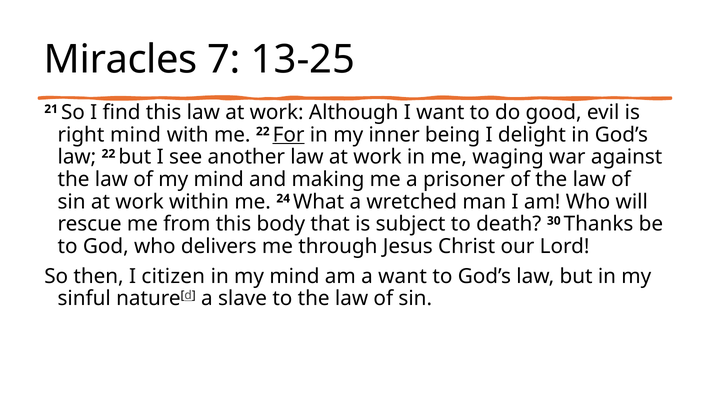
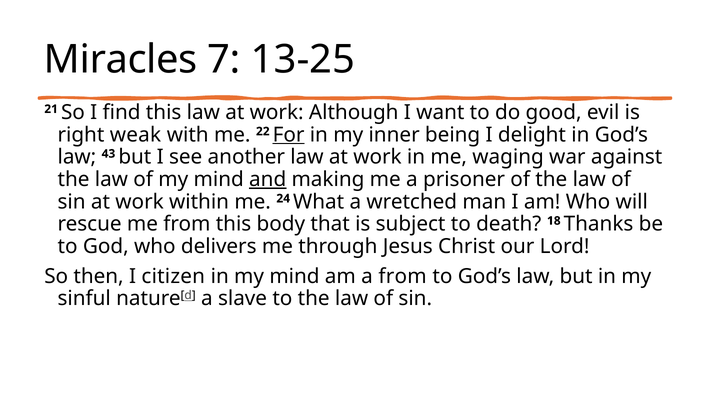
right mind: mind -> weak
law 22: 22 -> 43
and underline: none -> present
30: 30 -> 18
a want: want -> from
